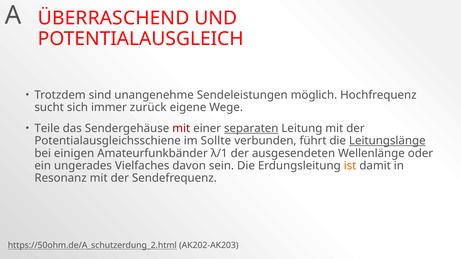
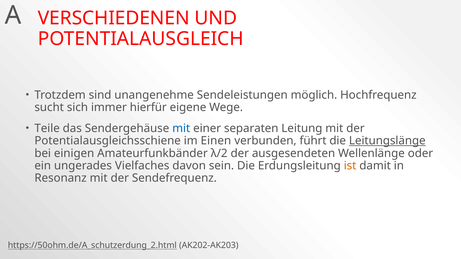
ÜBERRASCHEND: ÜBERRASCHEND -> VERSCHIEDENEN
zurück: zurück -> hierfür
mit at (181, 129) colour: red -> blue
separaten underline: present -> none
Sollte: Sollte -> Einen
λ/1: λ/1 -> λ/2
